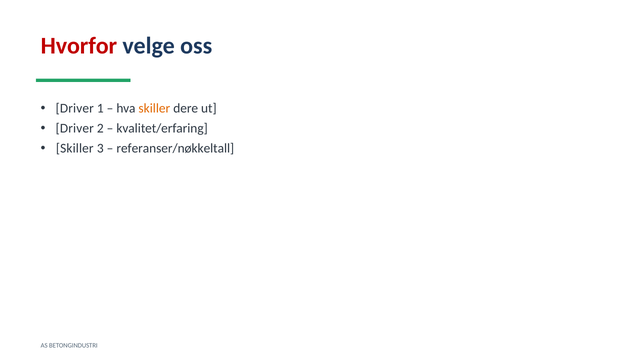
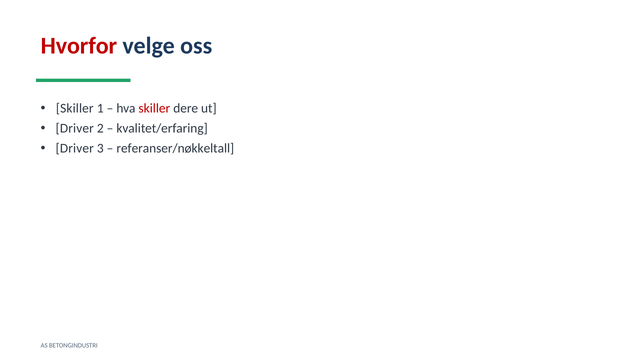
Driver at (75, 108): Driver -> Skiller
skiller at (154, 108) colour: orange -> red
Skiller at (75, 148): Skiller -> Driver
